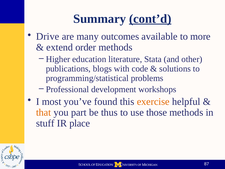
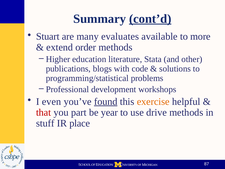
Drive: Drive -> Stuart
outcomes: outcomes -> evaluates
most: most -> even
found underline: none -> present
that colour: orange -> red
thus: thus -> year
those: those -> drive
